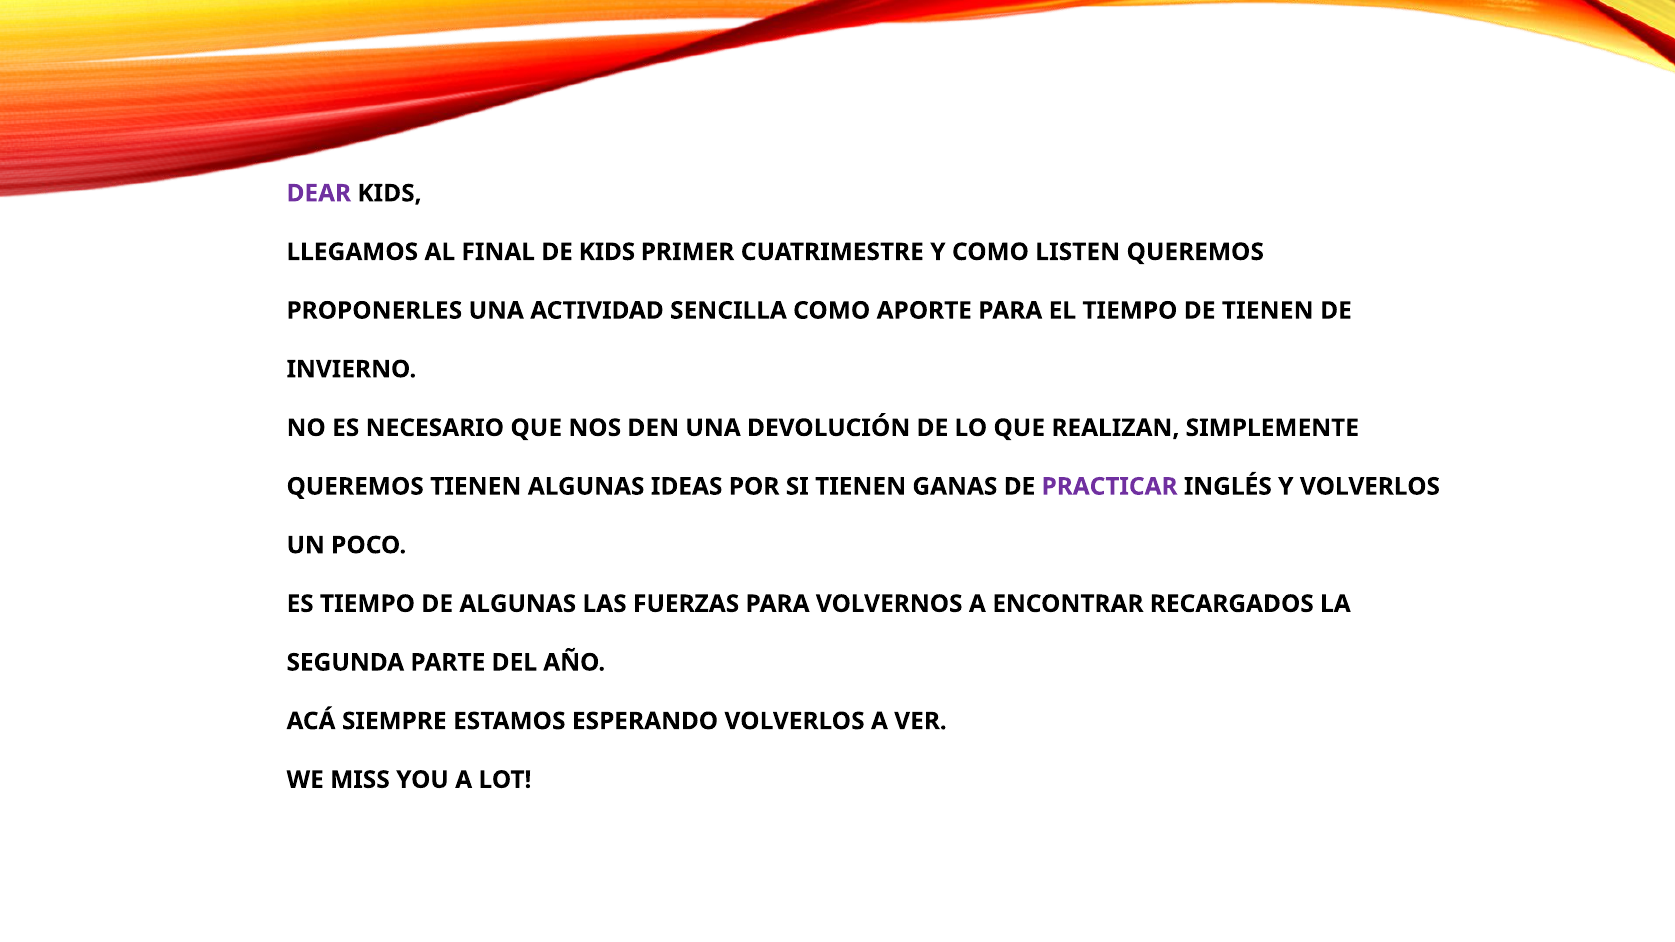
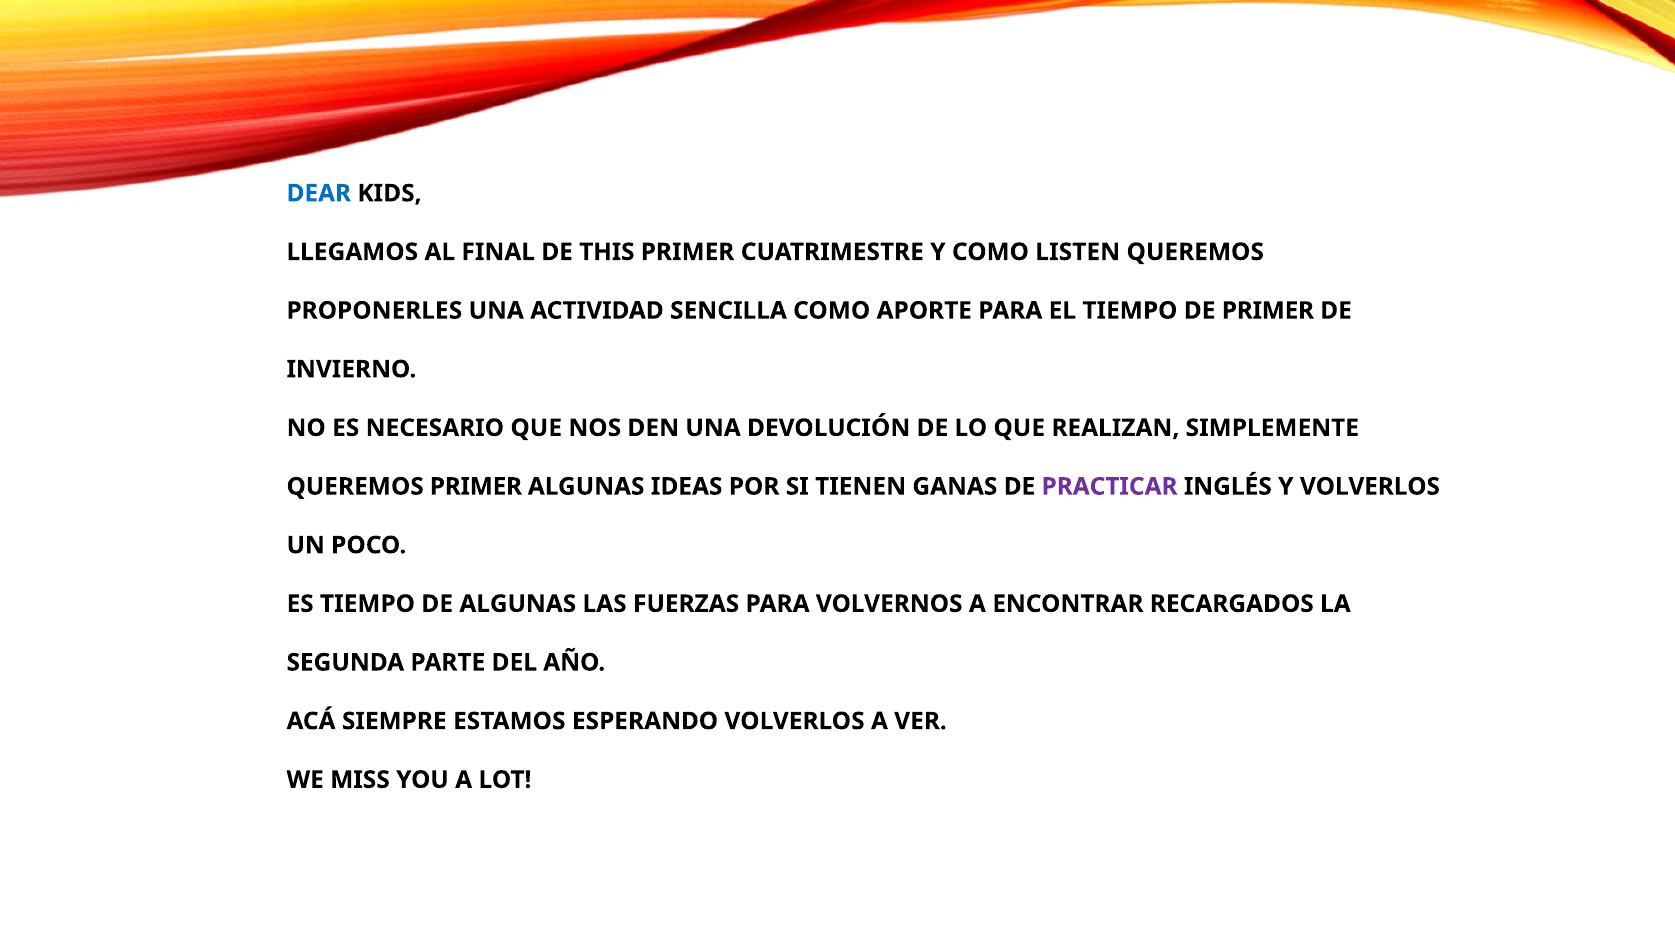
DEAR colour: purple -> blue
DE KIDS: KIDS -> THIS
DE TIENEN: TIENEN -> PRIMER
QUEREMOS TIENEN: TIENEN -> PRIMER
